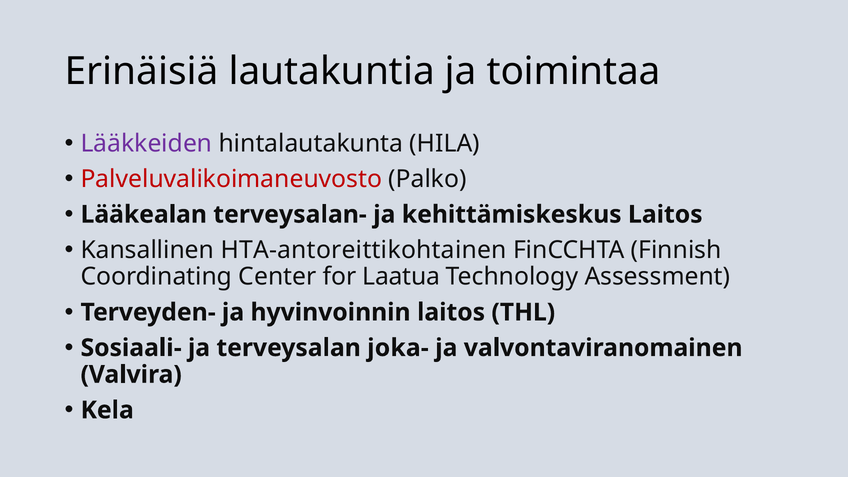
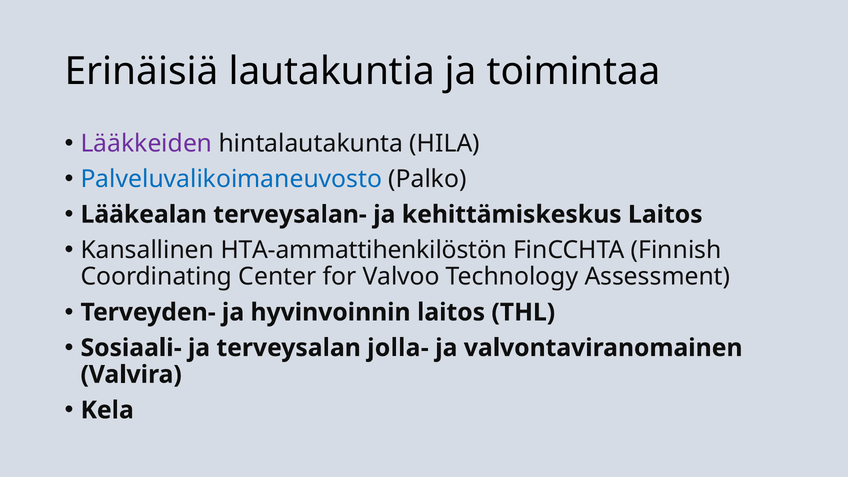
Palveluvalikoimaneuvosto colour: red -> blue
HTA-antoreittikohtainen: HTA-antoreittikohtainen -> HTA-ammattihenkilöstön
Laatua: Laatua -> Valvoo
joka-: joka- -> jolla-
